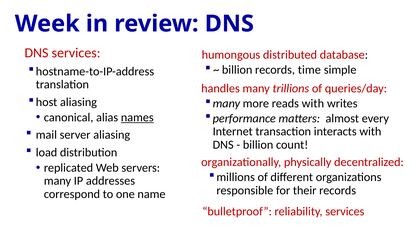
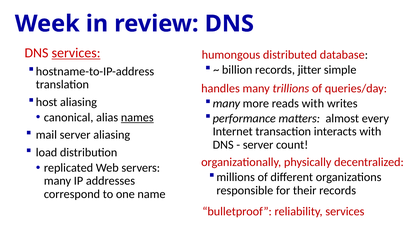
services at (76, 53) underline: none -> present
time: time -> jitter
billion at (258, 145): billion -> server
